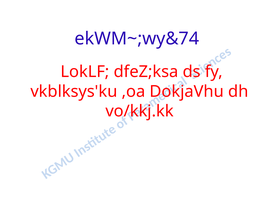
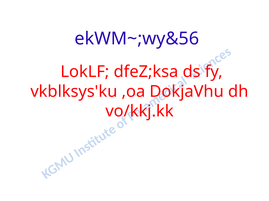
ekWM~;wy&74: ekWM~;wy&74 -> ekWM~;wy&56
